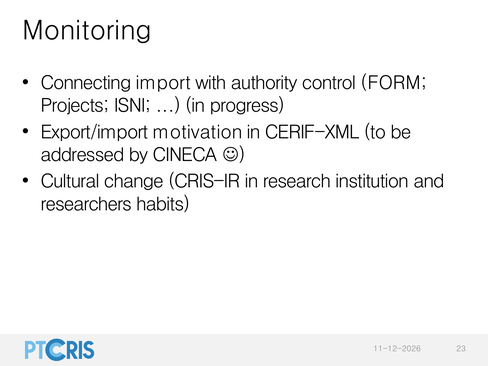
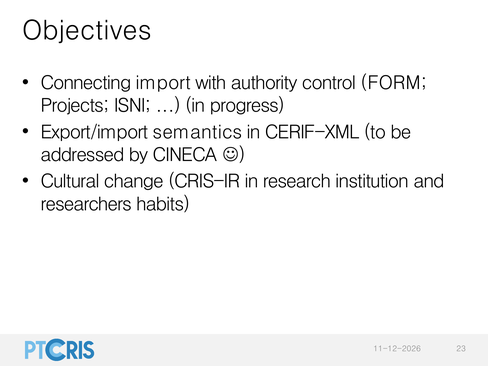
Monitoring: Monitoring -> Objectives
motivation: motivation -> semantics
